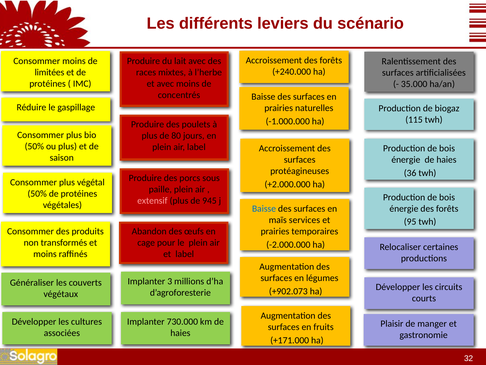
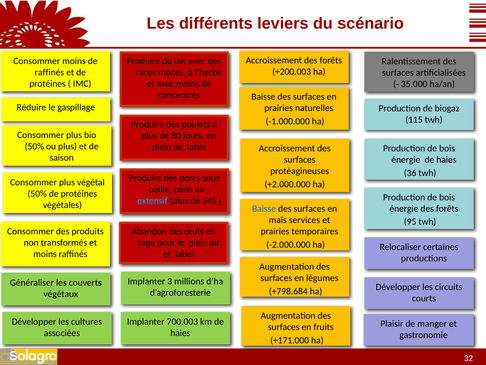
+240.000: +240.000 -> +200.003
limitées at (49, 72): limitées -> raffinés
extensif colour: pink -> light blue
945: 945 -> 345
+902.073: +902.073 -> +798.684
730.000: 730.000 -> 700.003
